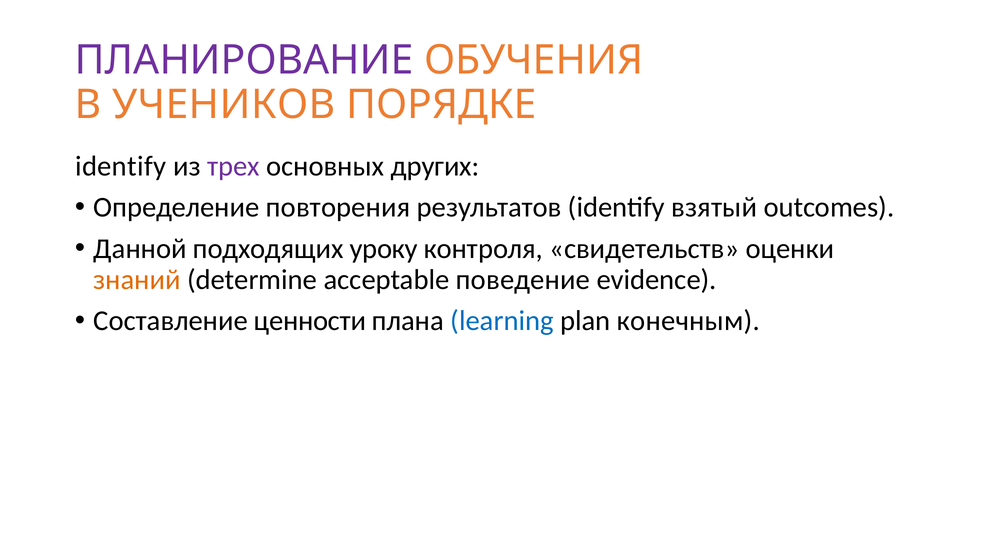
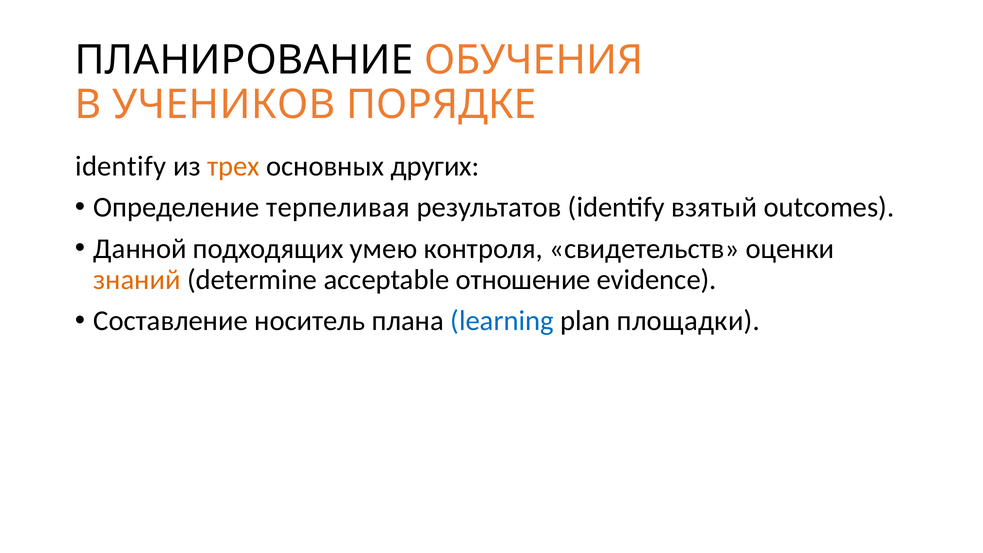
ПЛАНИРОВАНИЕ colour: purple -> black
трех colour: purple -> orange
повторения: повторения -> терпеливая
уроку: уроку -> умею
поведение: поведение -> отношение
ценности: ценности -> носитель
конечным: конечным -> площадки
